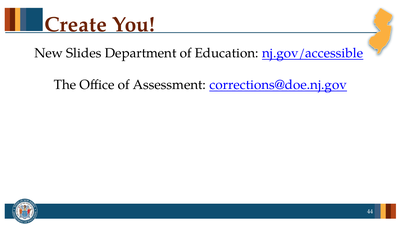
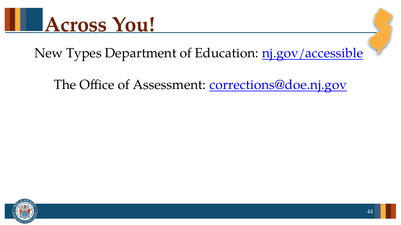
Create: Create -> Across
Slides: Slides -> Types
